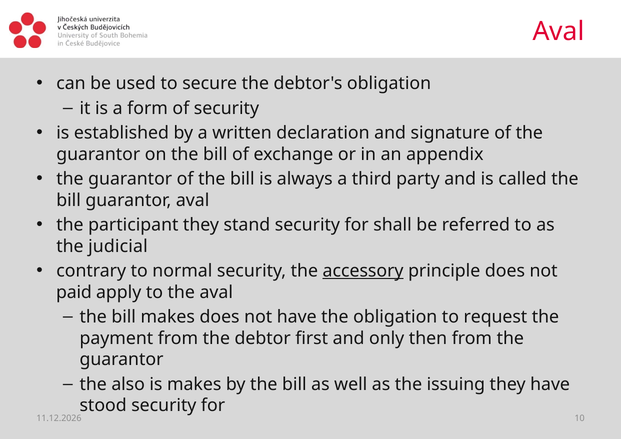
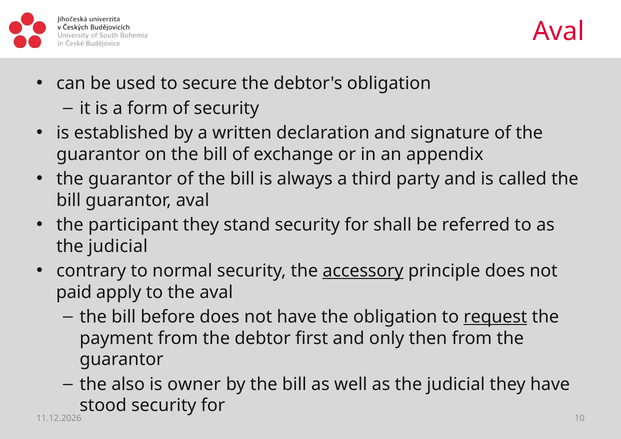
bill makes: makes -> before
request underline: none -> present
is makes: makes -> owner
well as the issuing: issuing -> judicial
